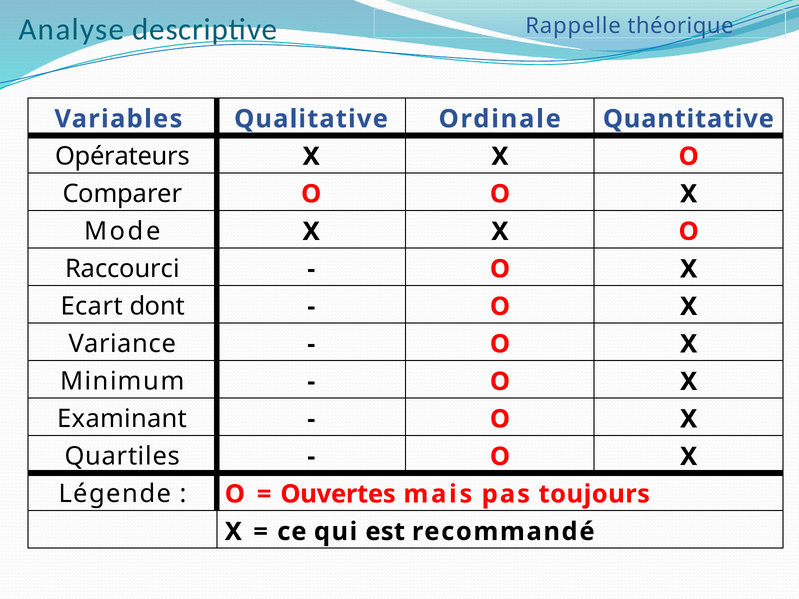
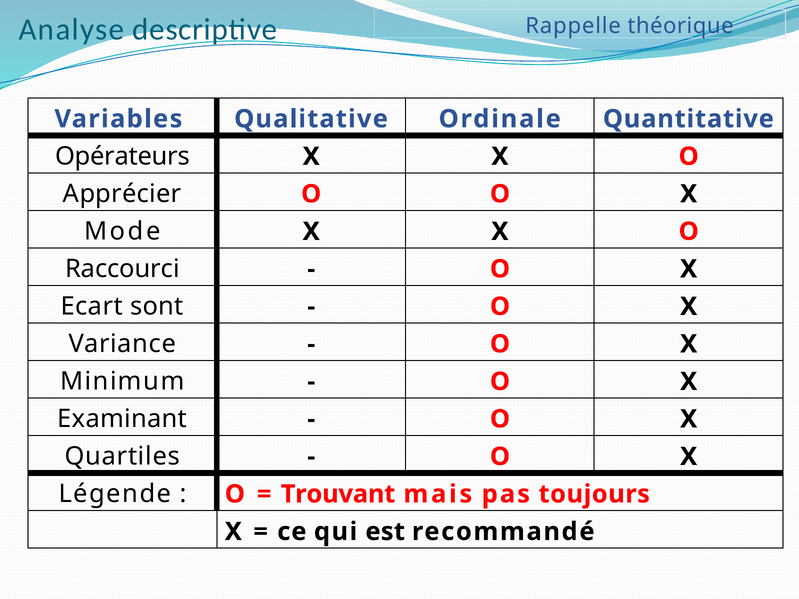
Comparer: Comparer -> Apprécier
dont: dont -> sont
Ouvertes: Ouvertes -> Trouvant
